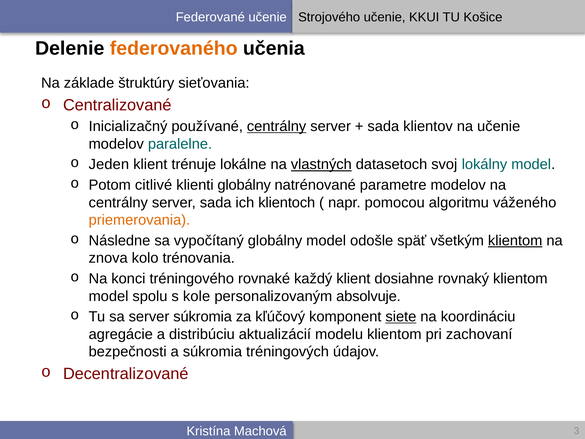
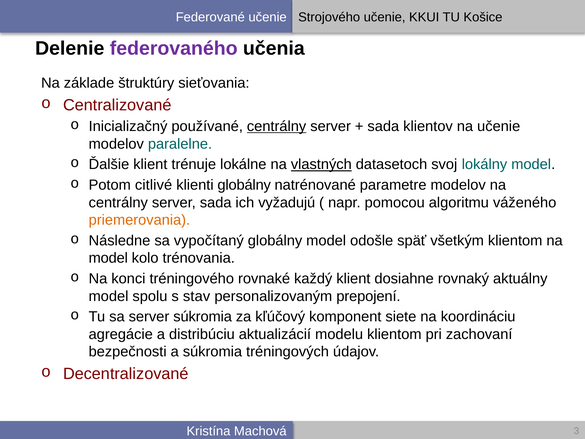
federovaného colour: orange -> purple
Jeden: Jeden -> Ďalšie
klientoch: klientoch -> vyžadujú
klientom at (515, 240) underline: present -> none
znova at (108, 258): znova -> model
rovnaký klientom: klientom -> aktuálny
kole: kole -> stav
absolvuje: absolvuje -> prepojení
siete underline: present -> none
